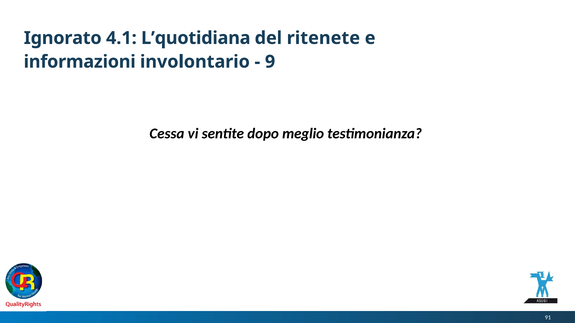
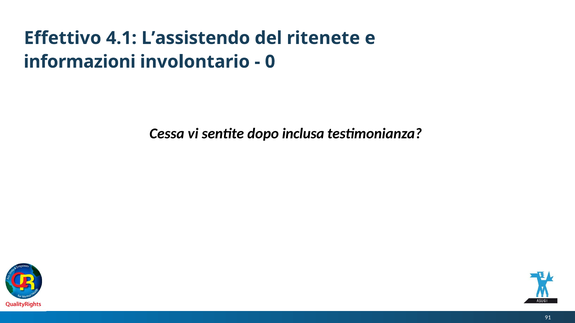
Ignorato: Ignorato -> Effettivo
L’quotidiana: L’quotidiana -> L’assistendo
9: 9 -> 0
meglio: meglio -> inclusa
